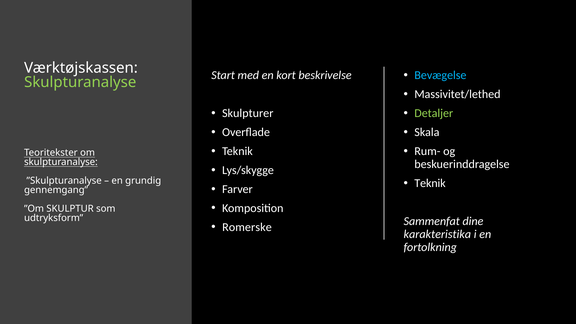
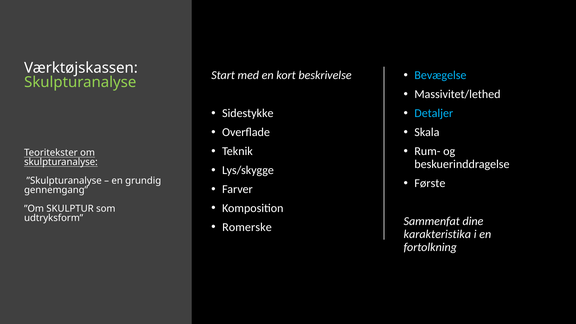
Skulpturer: Skulpturer -> Sidestykke
Detaljer colour: light green -> light blue
Teknik at (430, 183): Teknik -> Første
